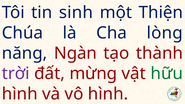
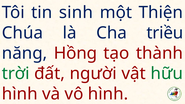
lòng: lòng -> triều
Ngàn: Ngàn -> Hồng
trời colour: purple -> green
mừng: mừng -> người
